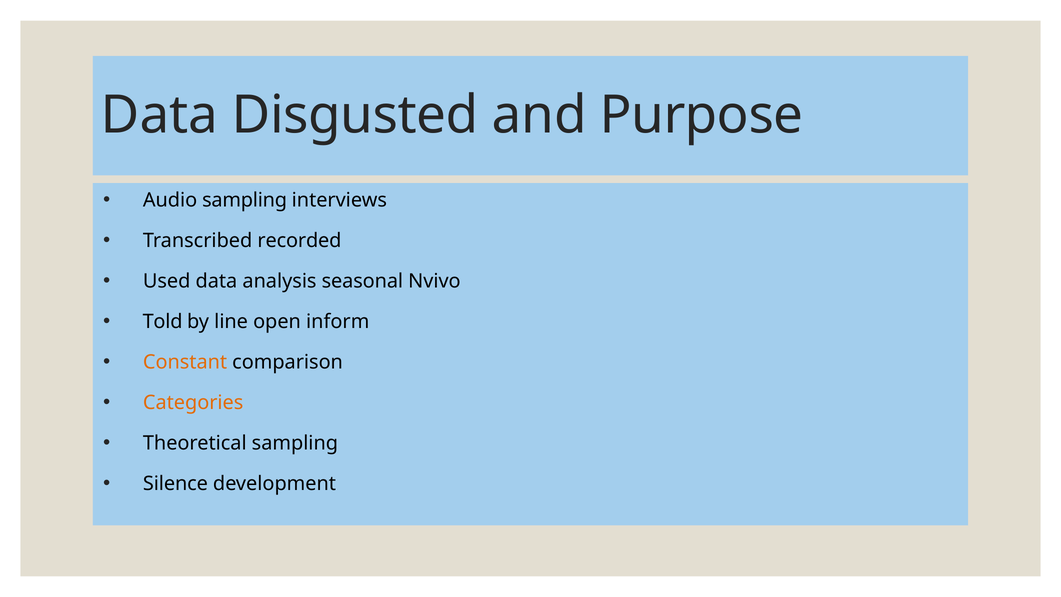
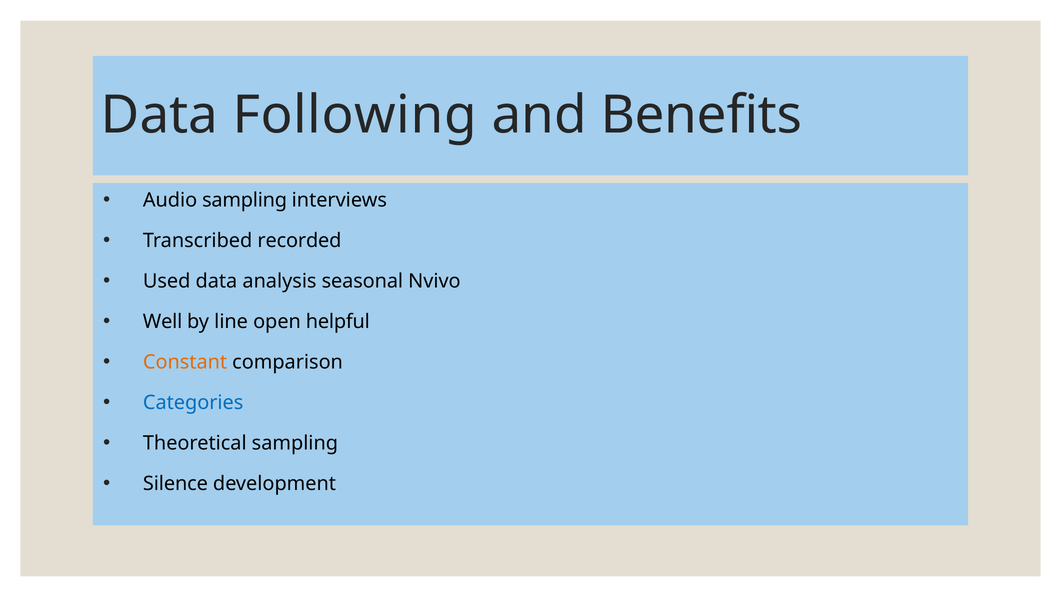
Disgusted: Disgusted -> Following
Purpose: Purpose -> Benefits
Told: Told -> Well
inform: inform -> helpful
Categories colour: orange -> blue
